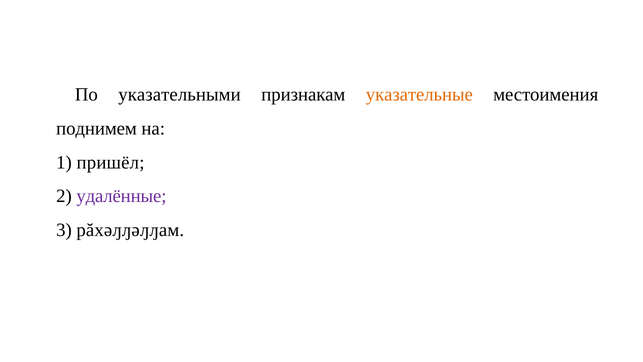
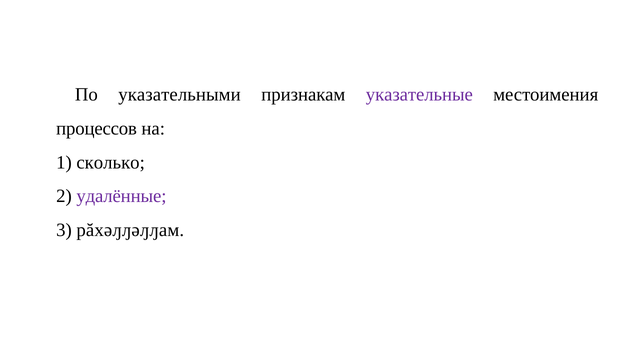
указательные colour: orange -> purple
поднимем: поднимем -> процессов
пришёл: пришёл -> сколько
